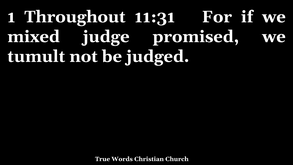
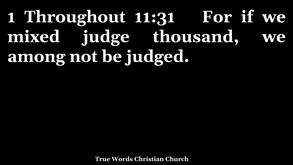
promised: promised -> thousand
tumult: tumult -> among
